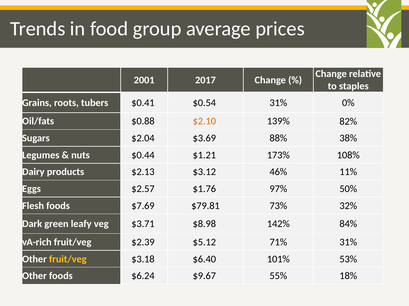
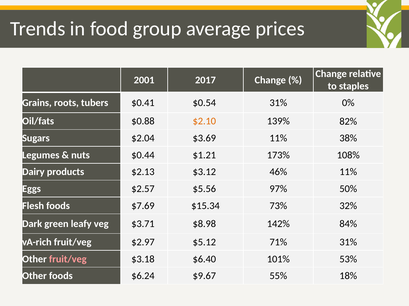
$3.69 88%: 88% -> 11%
$1.76: $1.76 -> $5.56
$79.81: $79.81 -> $15.34
$2.39: $2.39 -> $2.97
fruit/veg at (68, 260) colour: yellow -> pink
